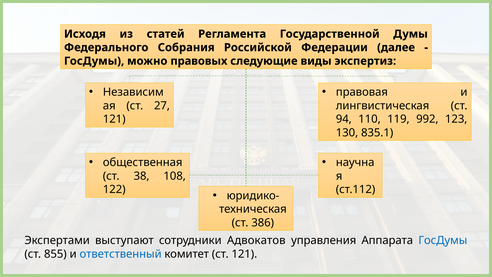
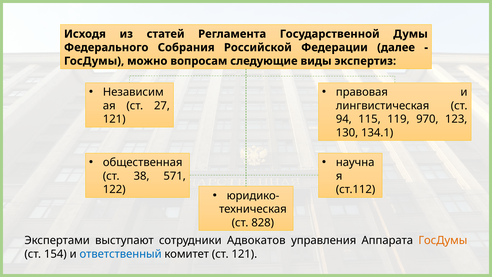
правовых: правовых -> вопросам
110: 110 -> 115
992: 992 -> 970
835.1: 835.1 -> 134.1
108: 108 -> 571
386: 386 -> 828
ГосДумы at (443, 240) colour: blue -> orange
855: 855 -> 154
